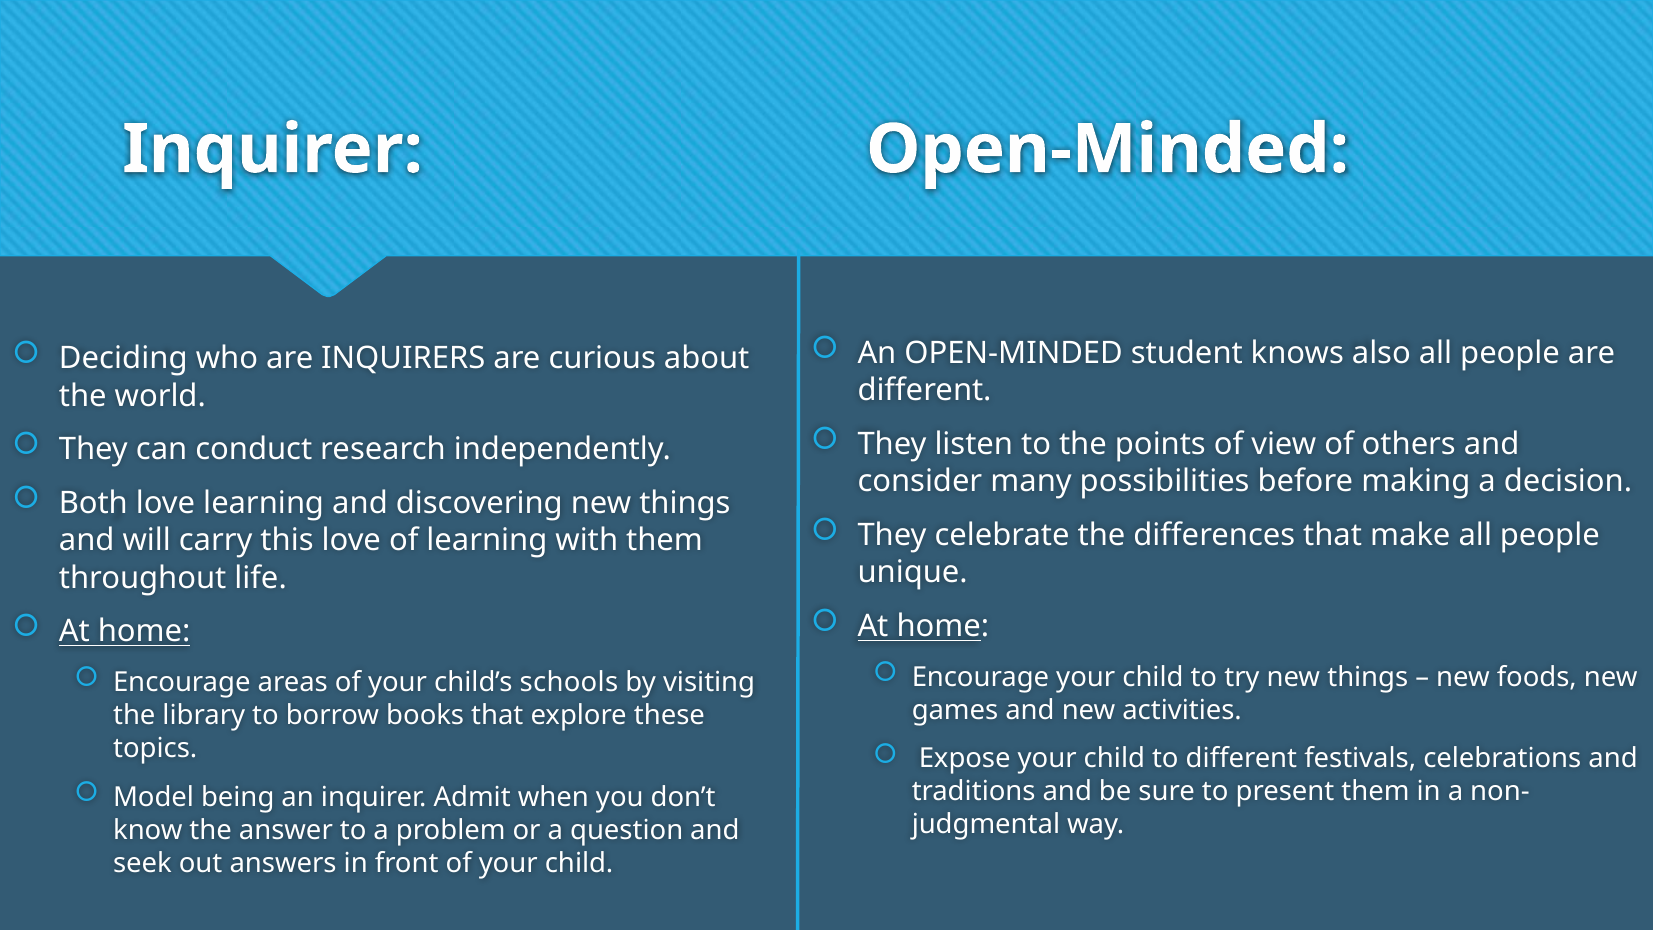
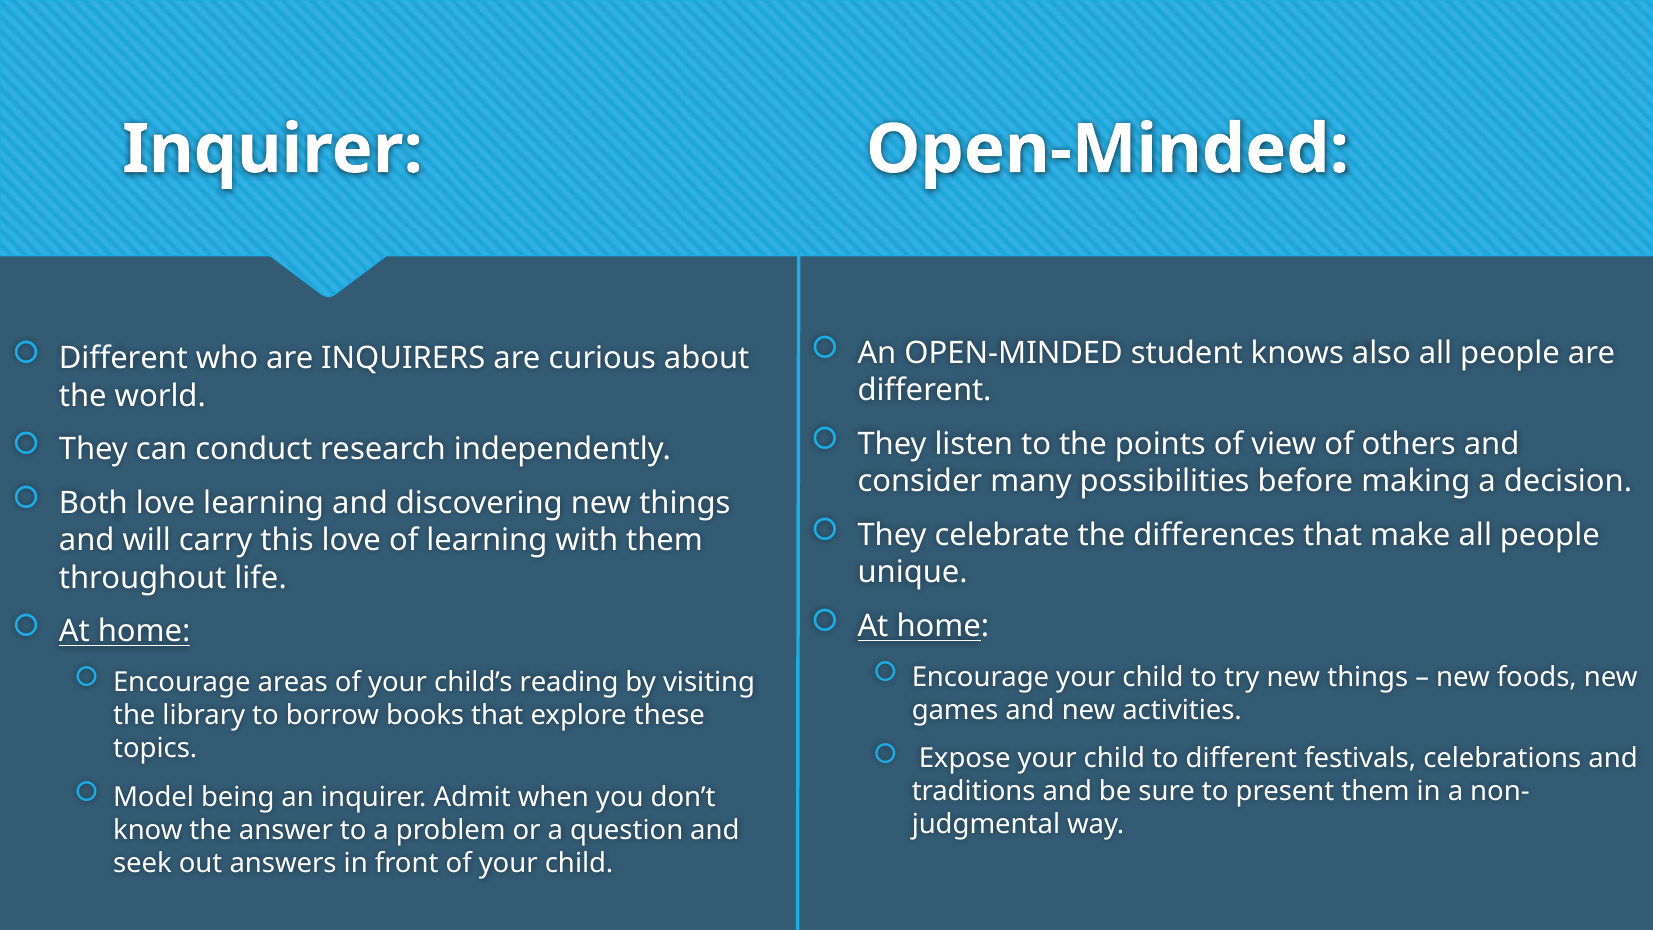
Deciding at (123, 359): Deciding -> Different
schools: schools -> reading
